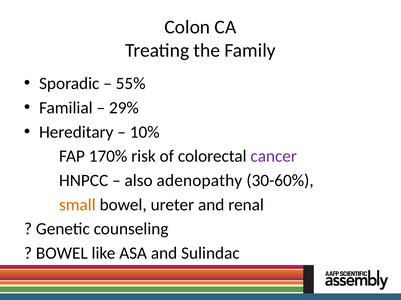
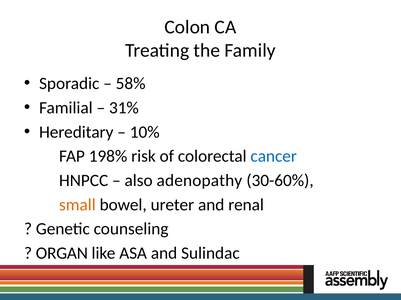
55%: 55% -> 58%
29%: 29% -> 31%
170%: 170% -> 198%
cancer colour: purple -> blue
BOWEL at (62, 254): BOWEL -> ORGAN
